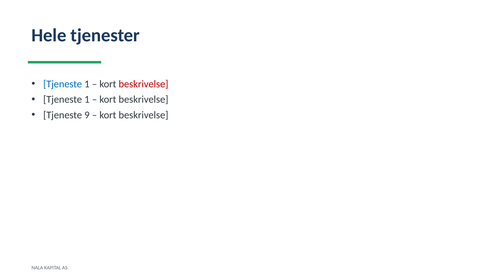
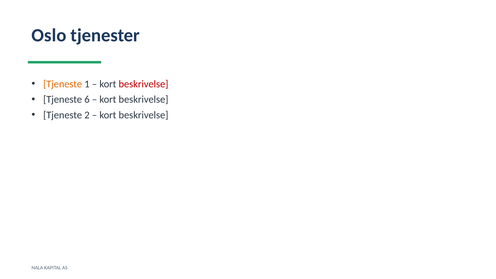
Hele: Hele -> Oslo
Tjeneste at (63, 84) colour: blue -> orange
1 at (87, 100): 1 -> 6
9: 9 -> 2
